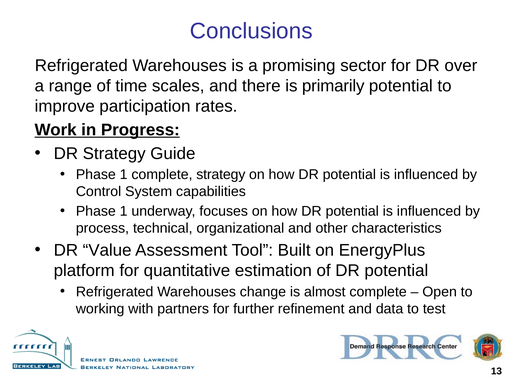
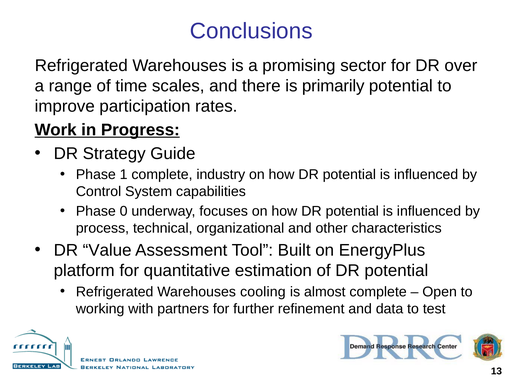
complete strategy: strategy -> industry
1 at (124, 211): 1 -> 0
change: change -> cooling
